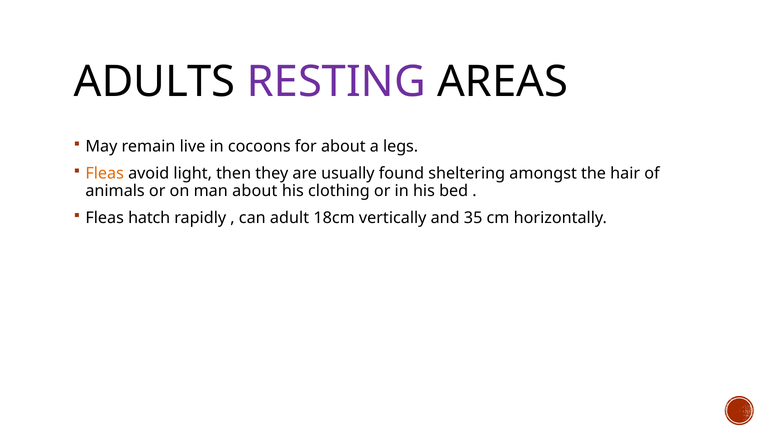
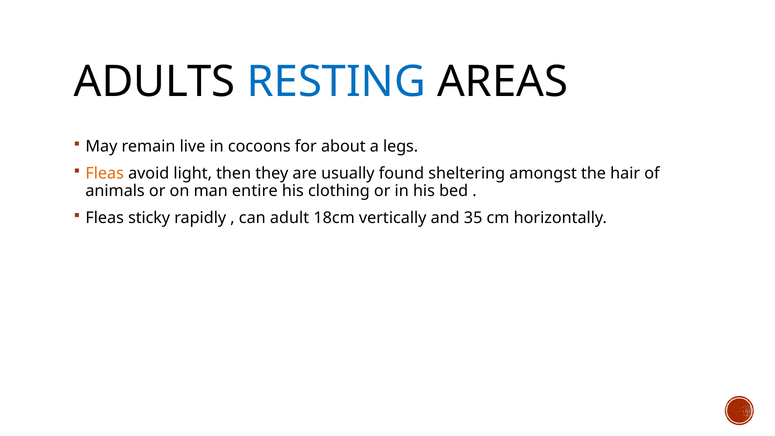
RESTING colour: purple -> blue
man about: about -> entire
hatch: hatch -> sticky
